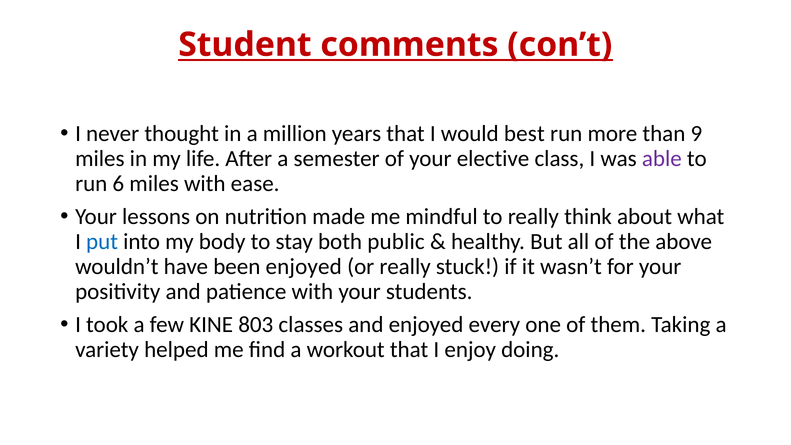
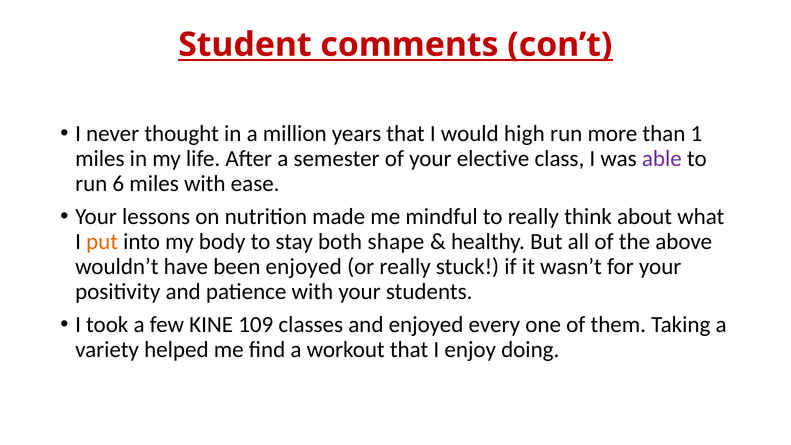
best: best -> high
9: 9 -> 1
put colour: blue -> orange
public: public -> shape
803: 803 -> 109
